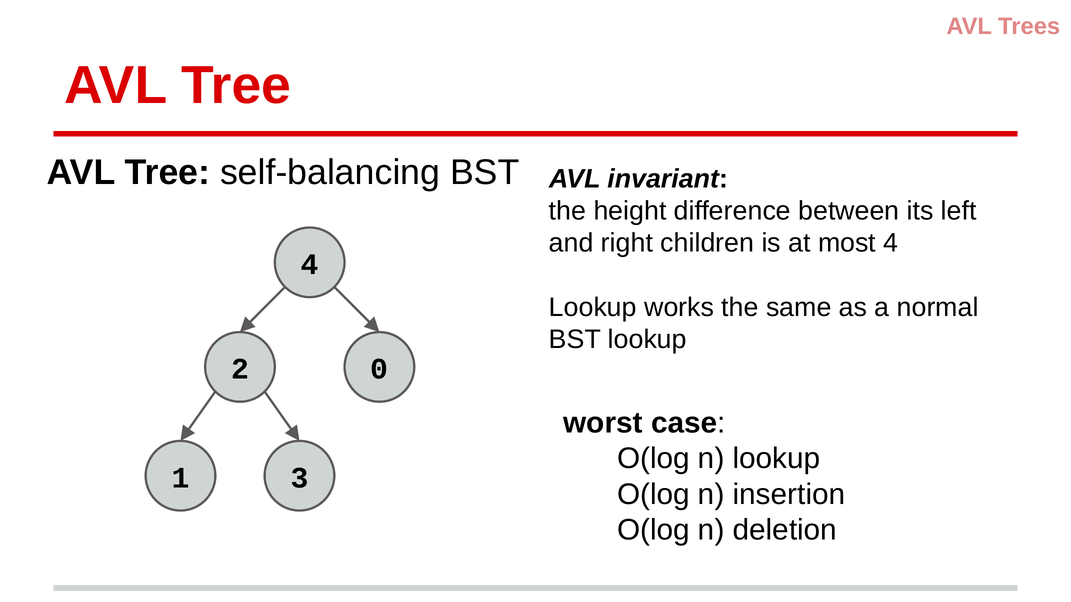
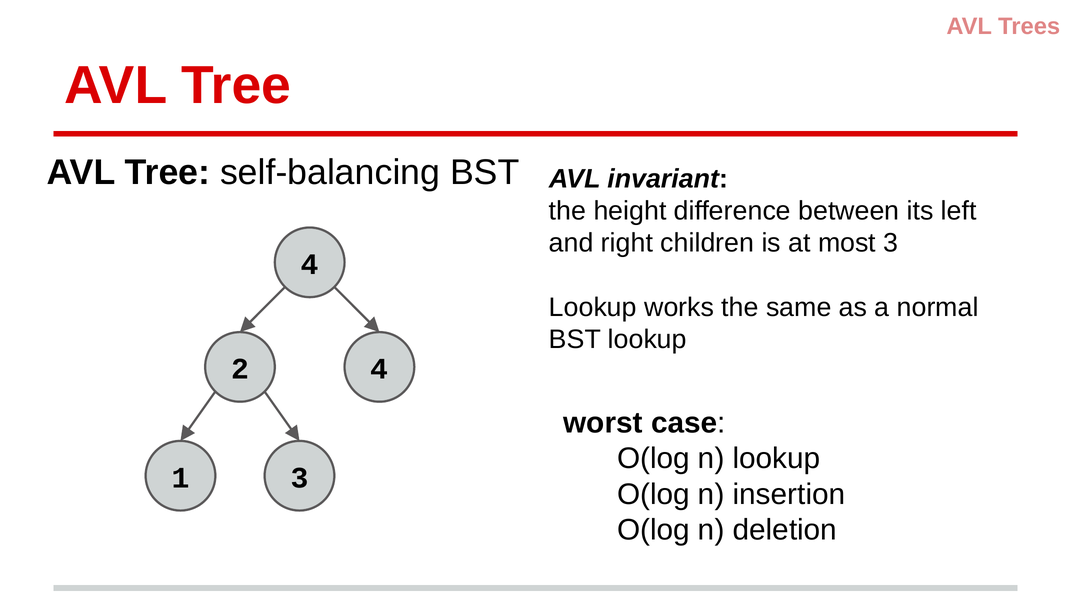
most 4: 4 -> 3
2 0: 0 -> 4
